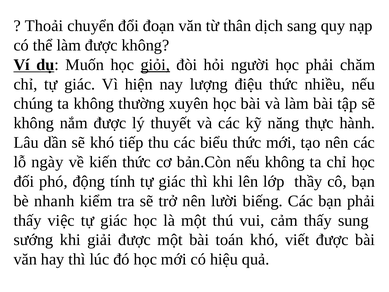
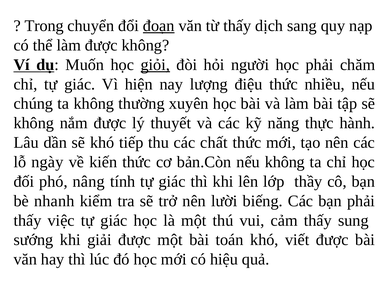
Thoải: Thoải -> Trong
đoạn underline: none -> present
từ thân: thân -> thấy
biểu: biểu -> chất
động: động -> nâng
